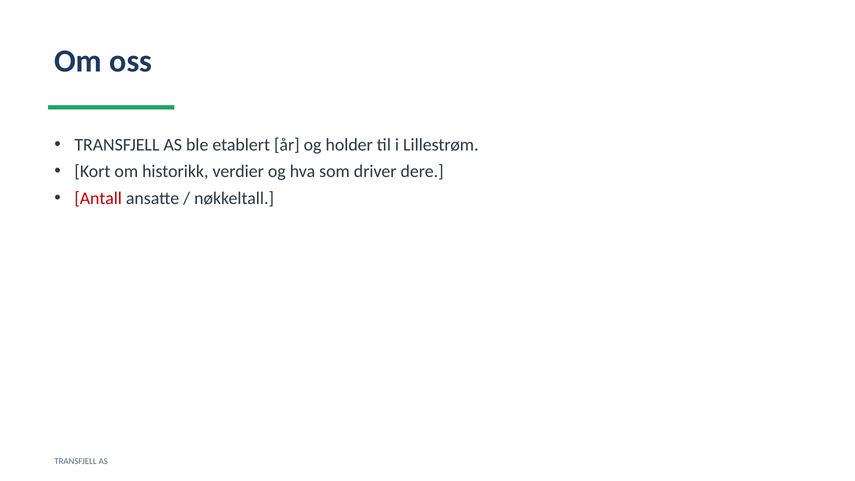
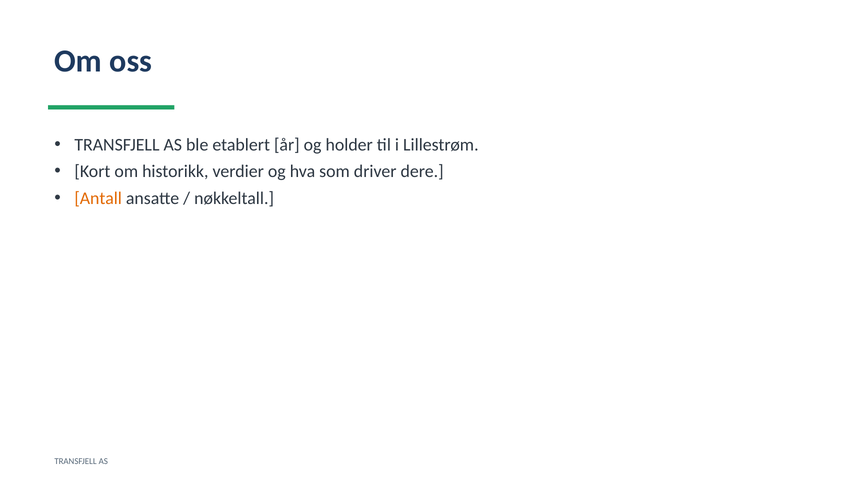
Antall colour: red -> orange
